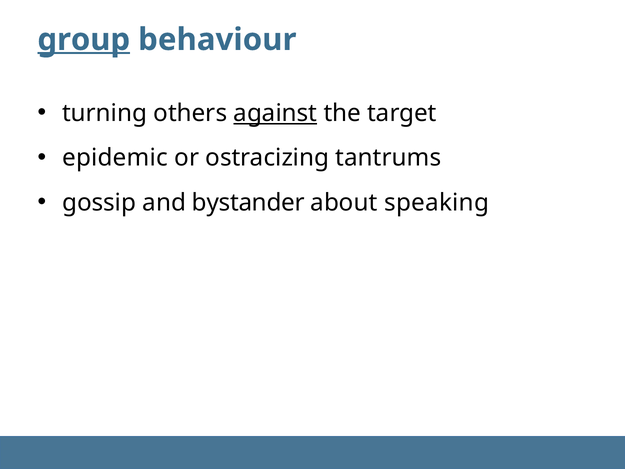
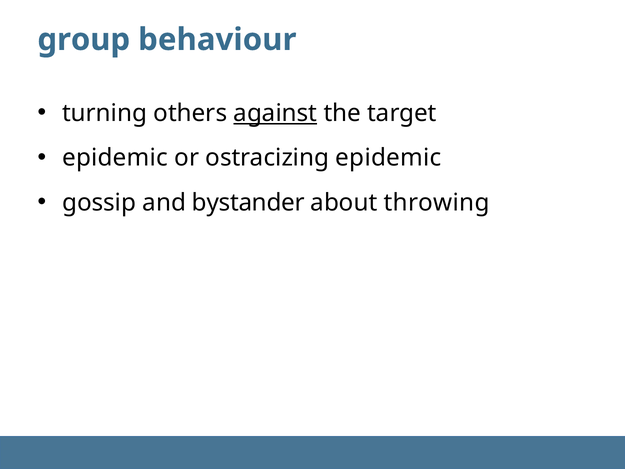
group underline: present -> none
ostracizing tantrums: tantrums -> epidemic
speaking: speaking -> throwing
